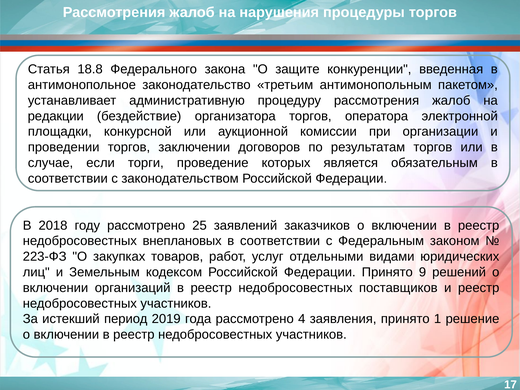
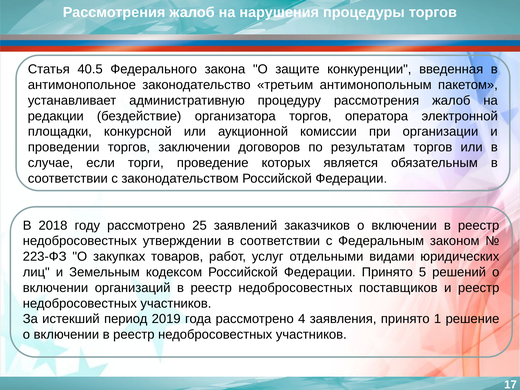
18.8: 18.8 -> 40.5
внеплановых: внеплановых -> утверждении
9: 9 -> 5
